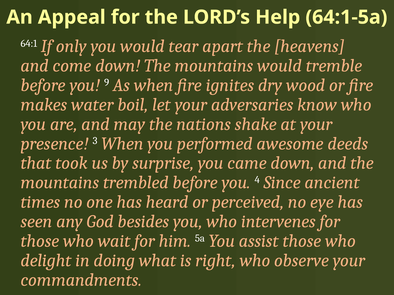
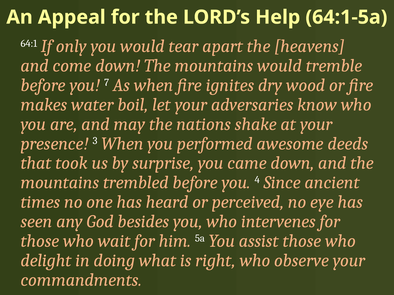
9: 9 -> 7
